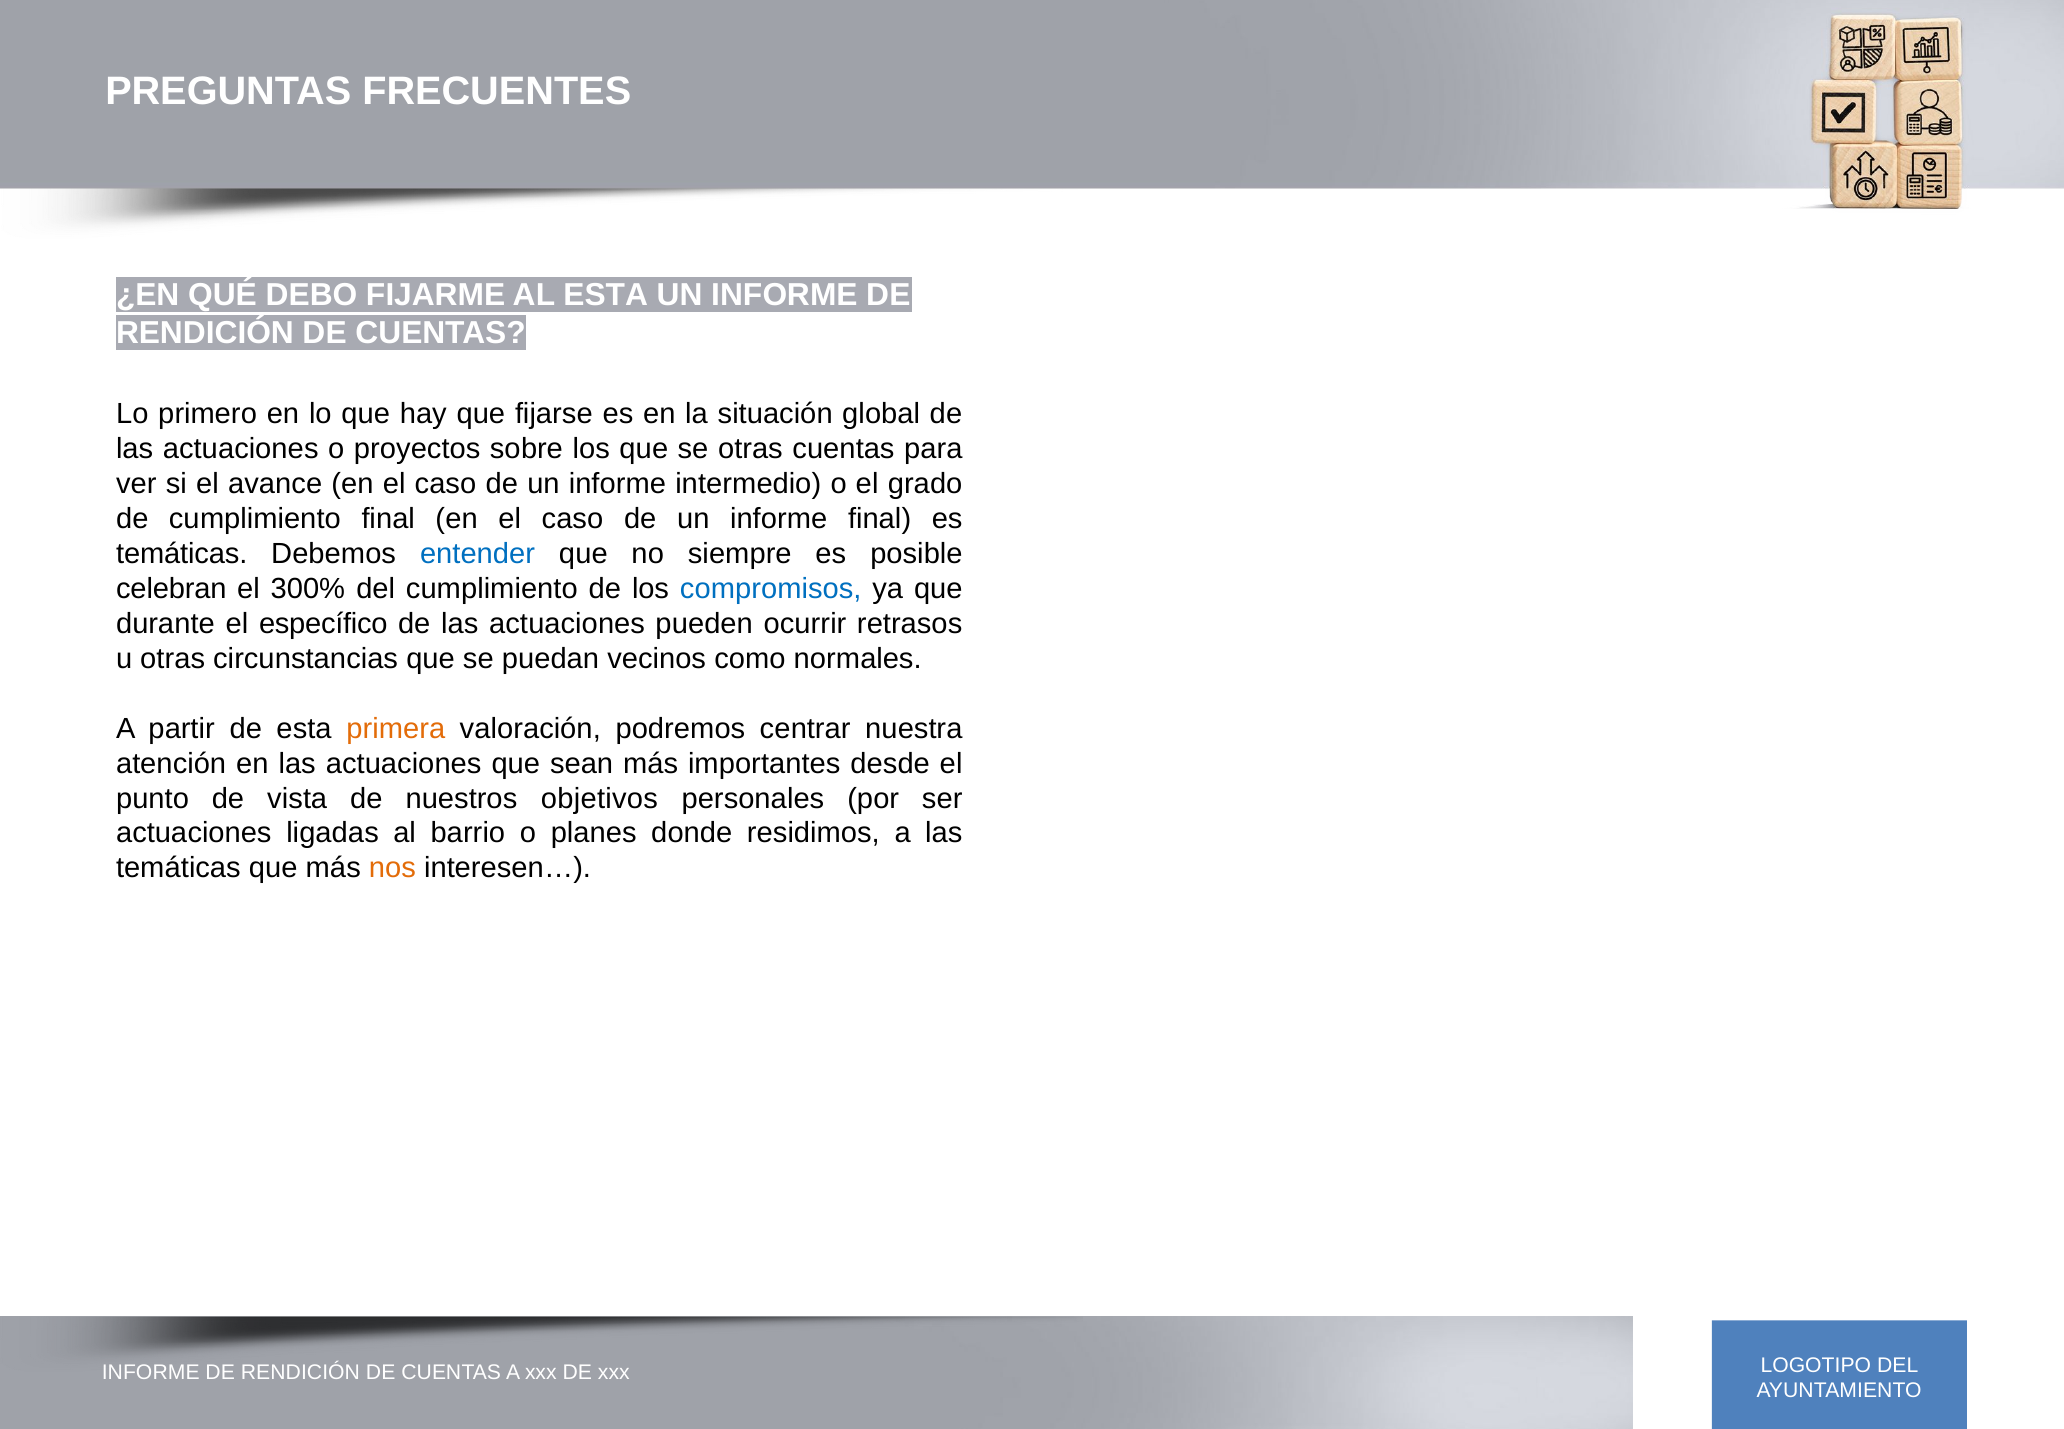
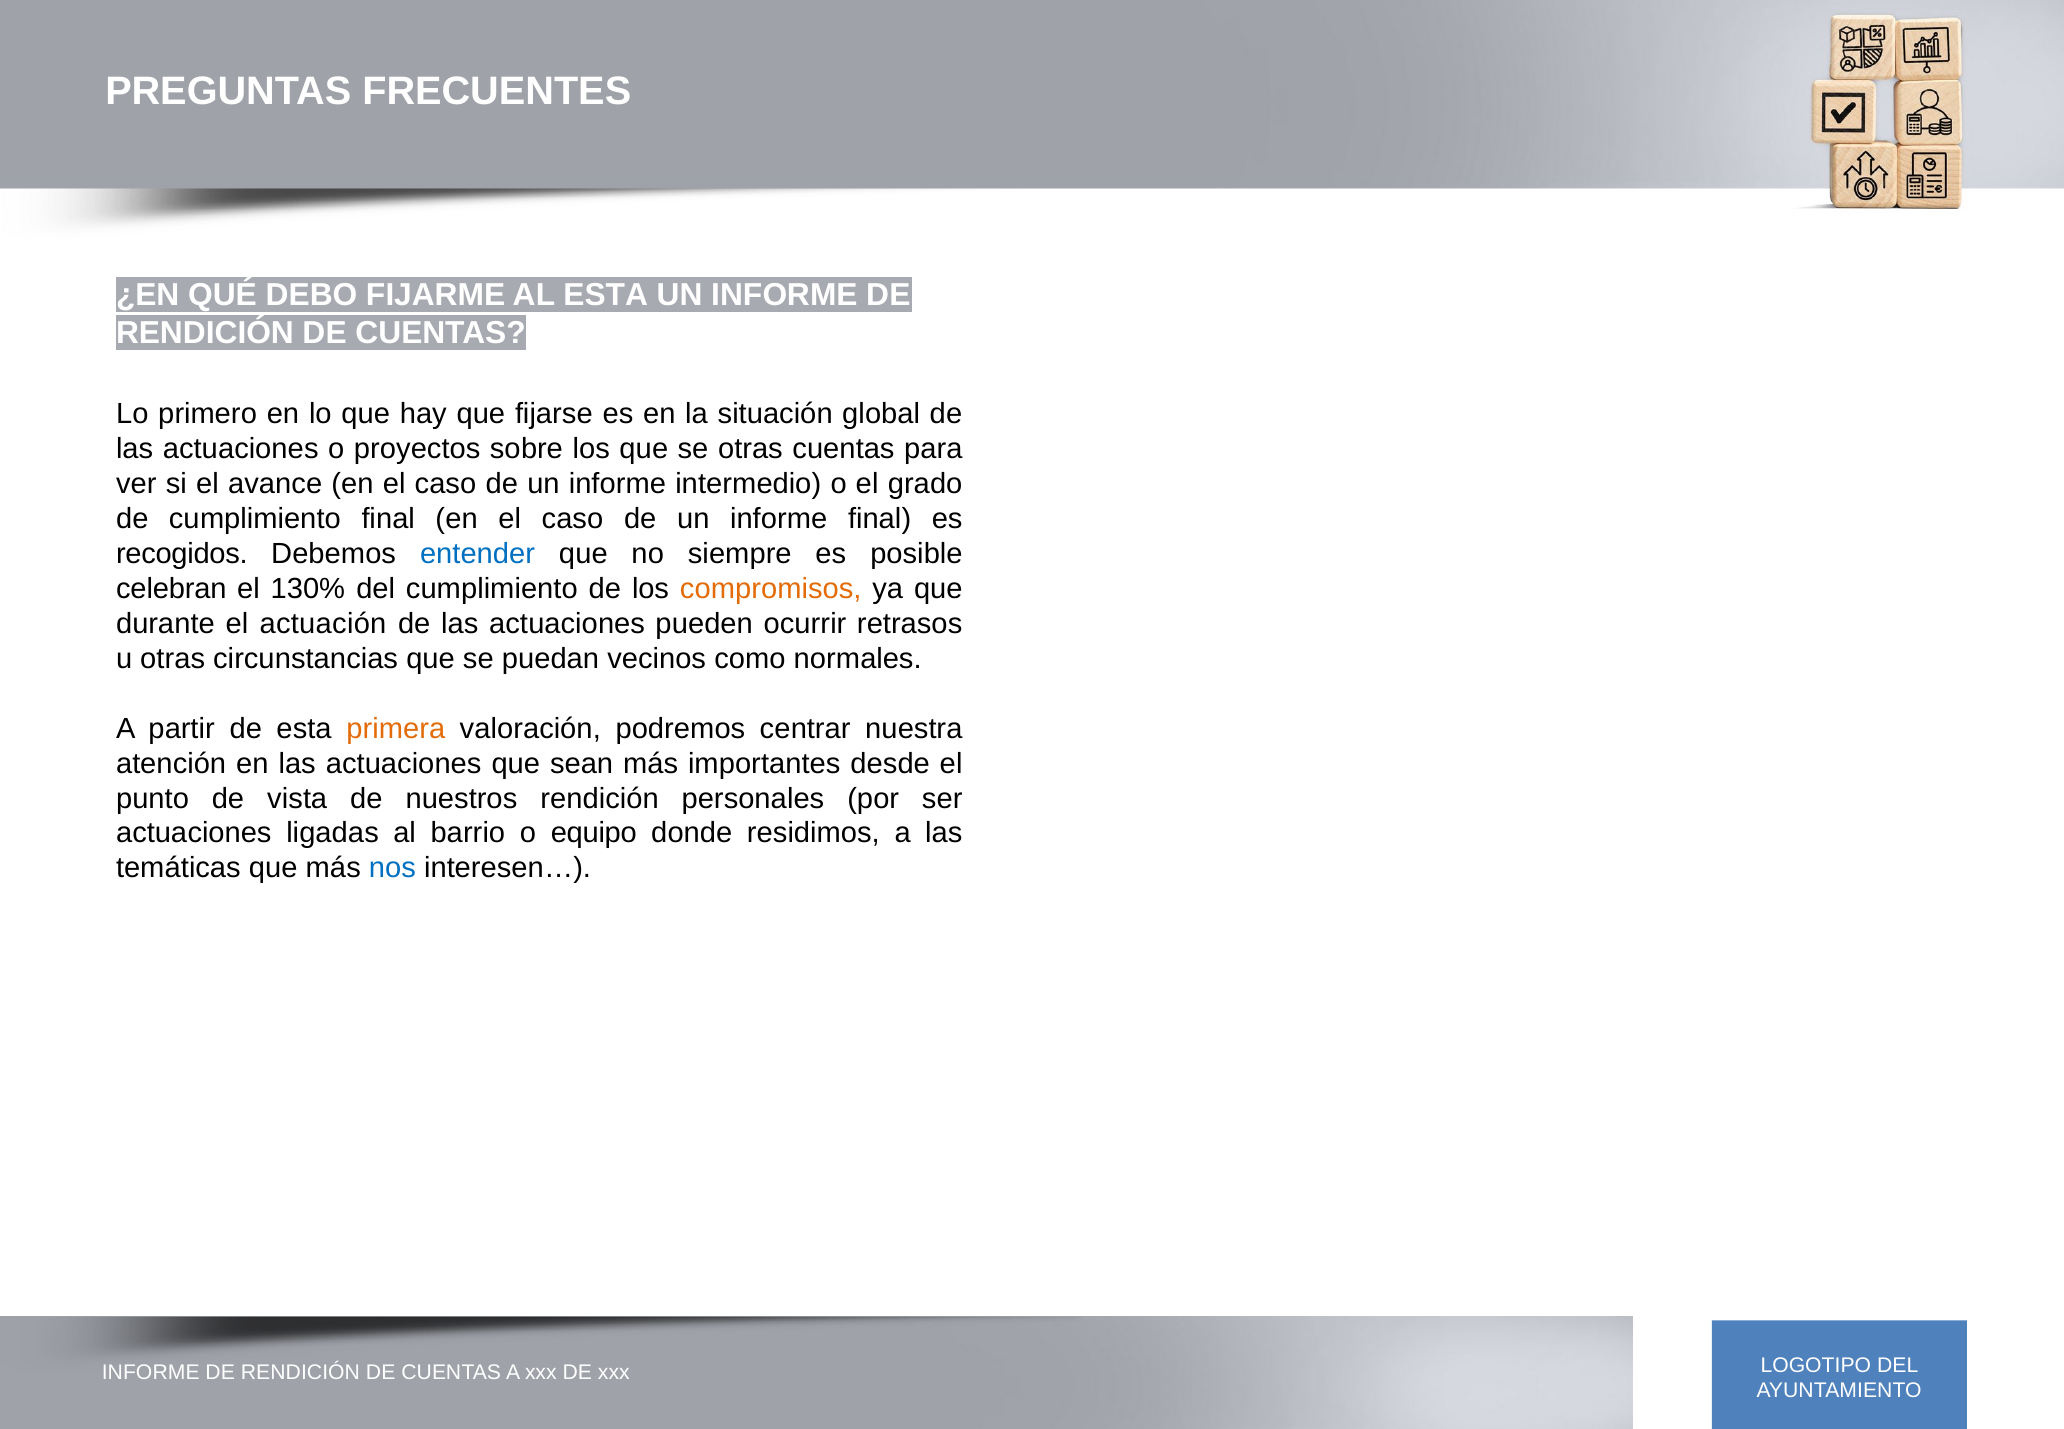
temáticas at (182, 554): temáticas -> recogidos
300%: 300% -> 130%
compromisos colour: blue -> orange
específico: específico -> actuación
nuestros objetivos: objetivos -> rendición
planes: planes -> equipo
nos colour: orange -> blue
